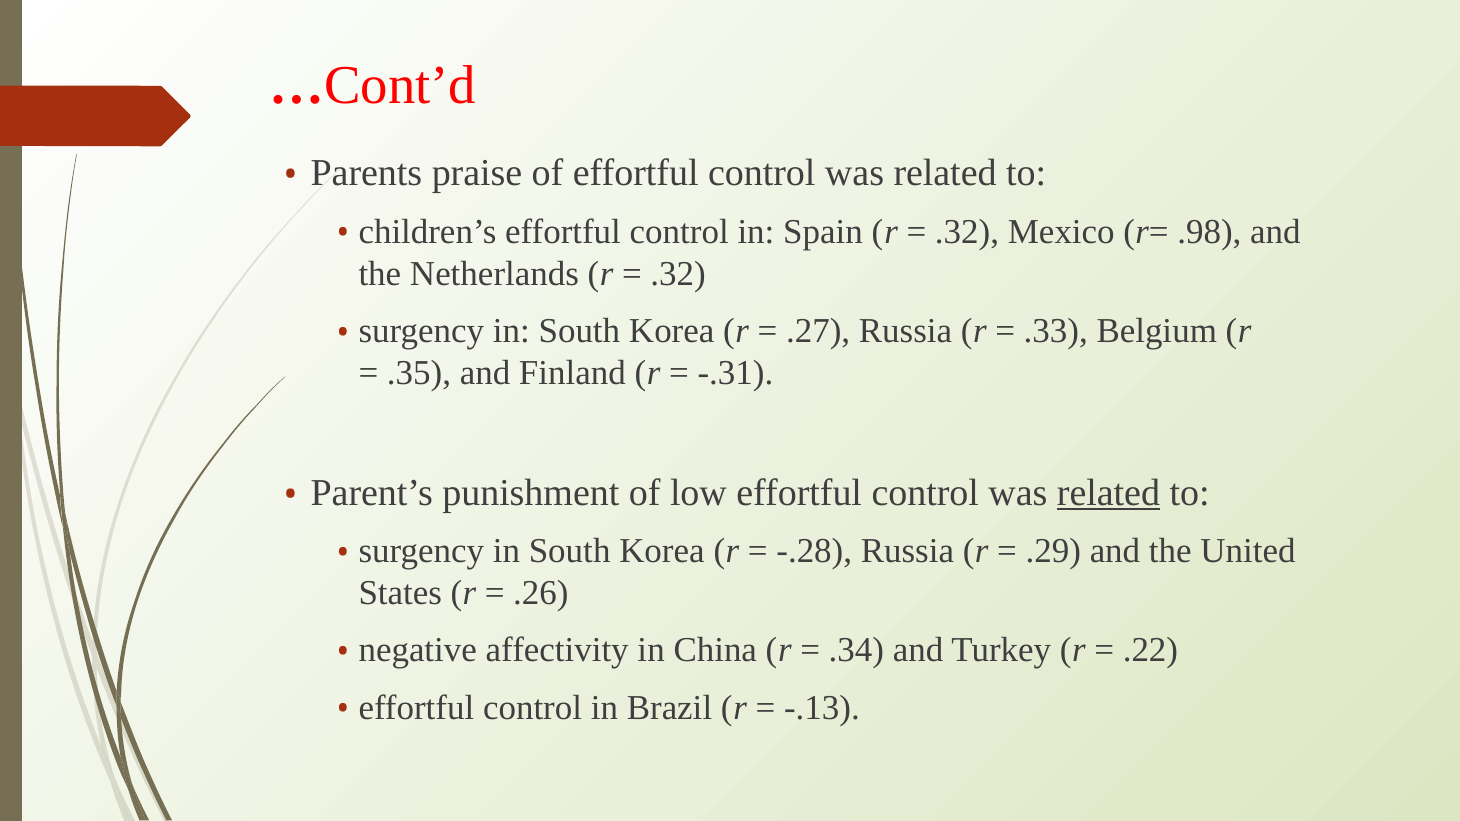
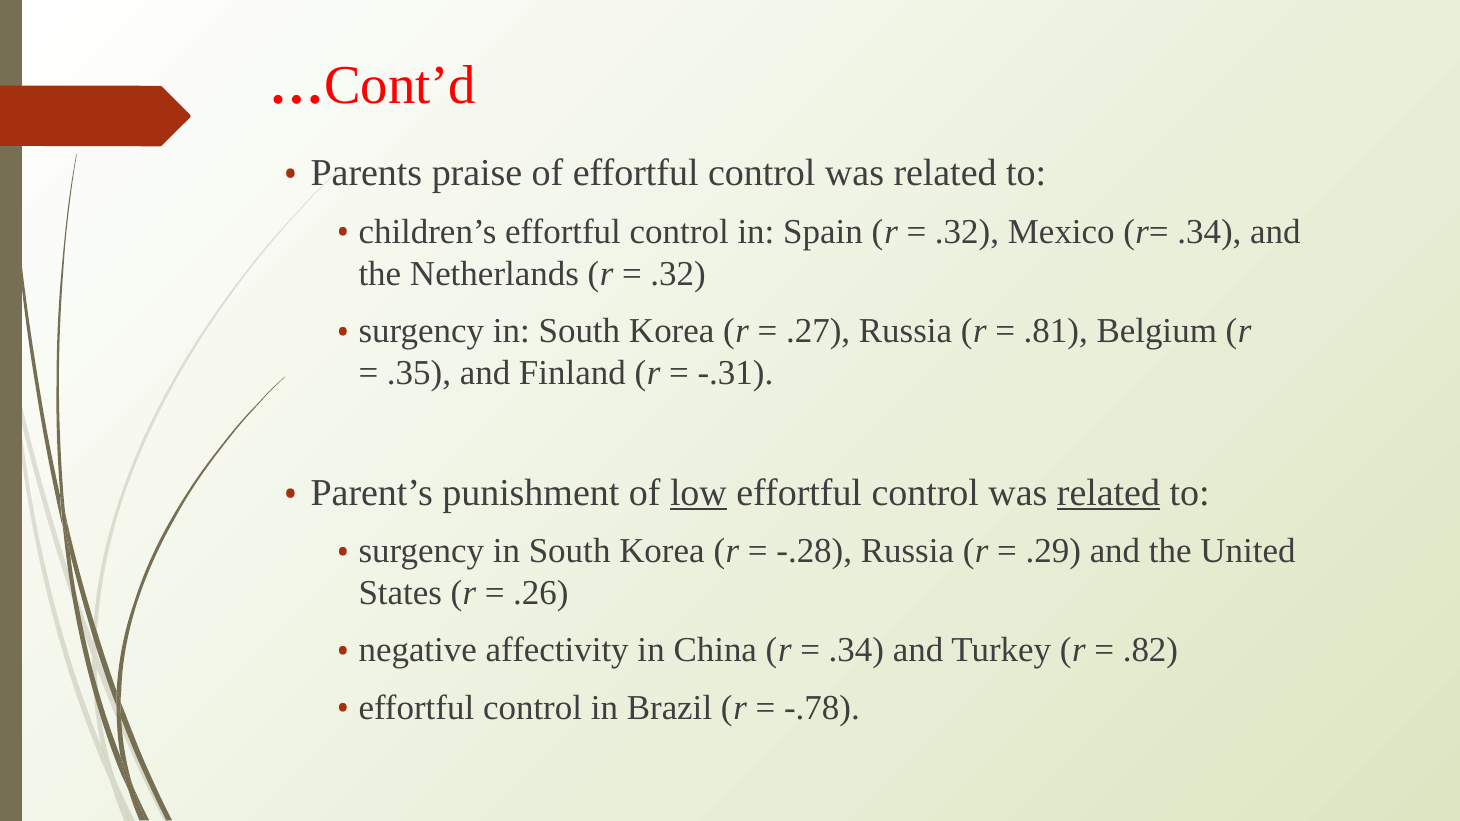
r= .98: .98 -> .34
.33: .33 -> .81
low underline: none -> present
.22: .22 -> .82
-.13: -.13 -> -.78
